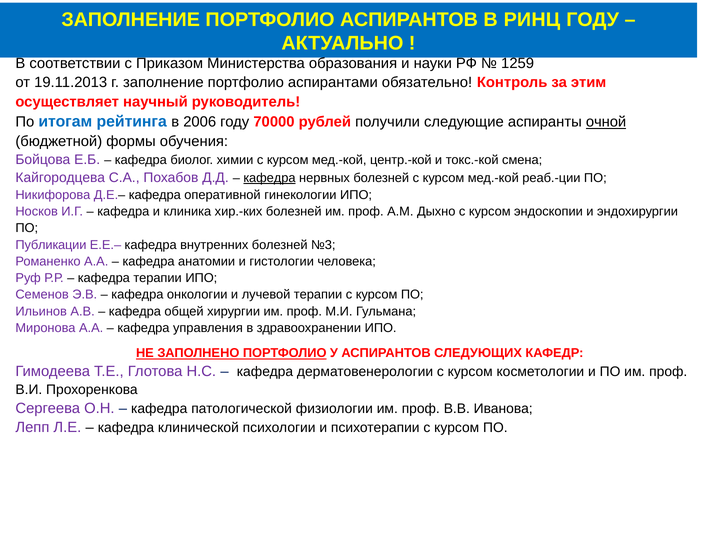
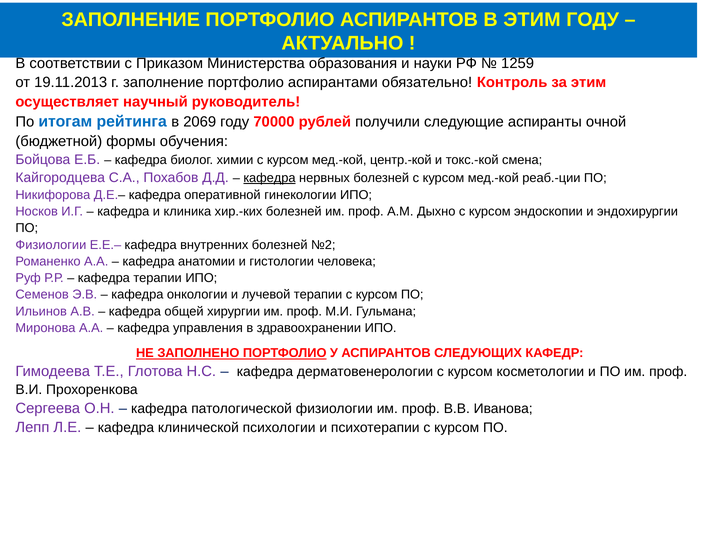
В РИНЦ: РИНЦ -> ЭТИМ
2006: 2006 -> 2069
очной underline: present -> none
Публикации at (51, 245): Публикации -> Физиологии
№3: №3 -> №2
